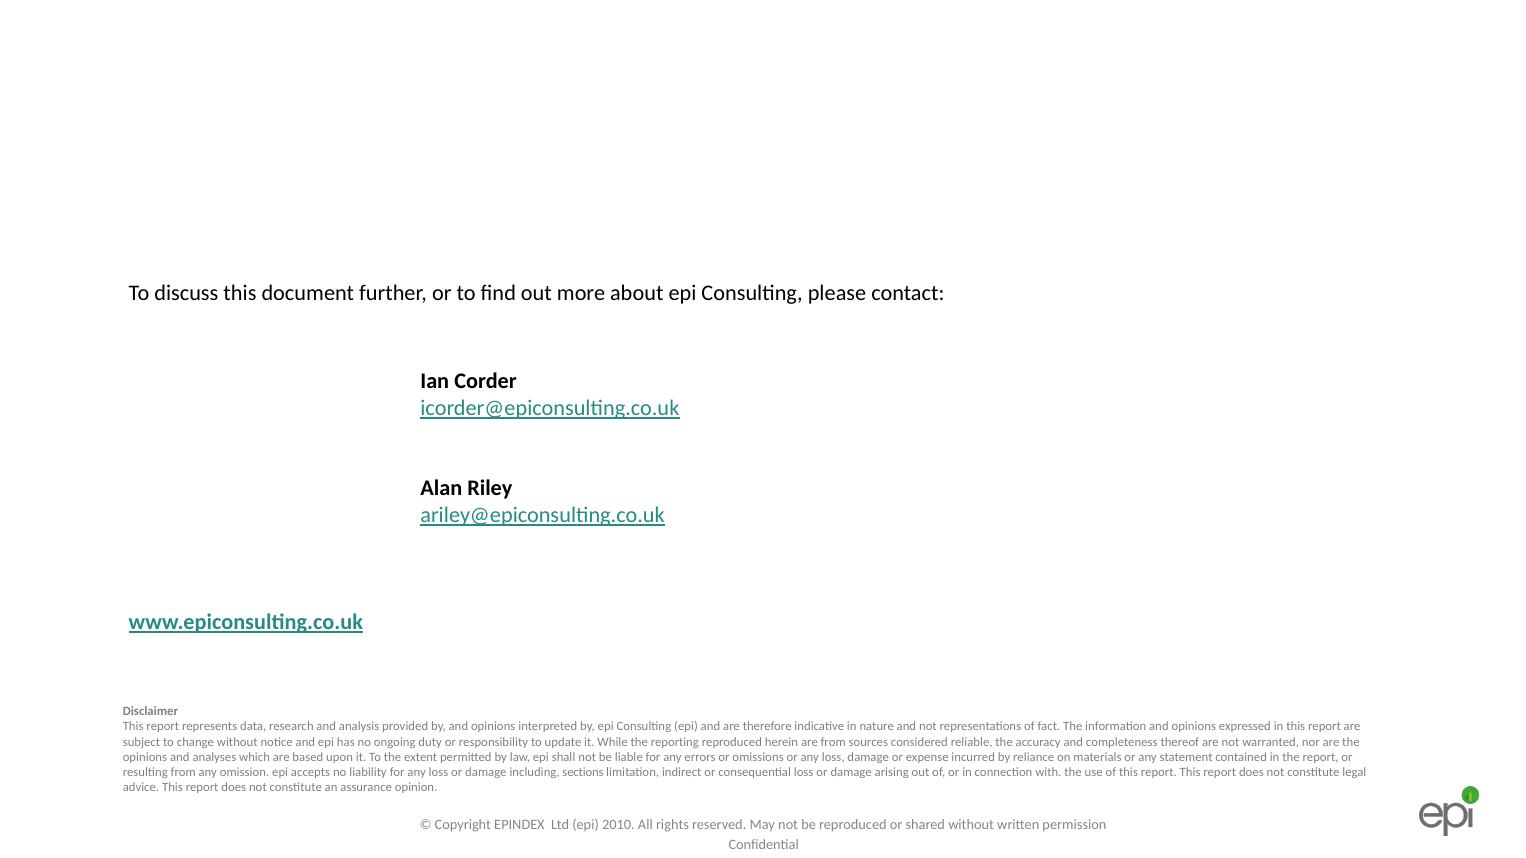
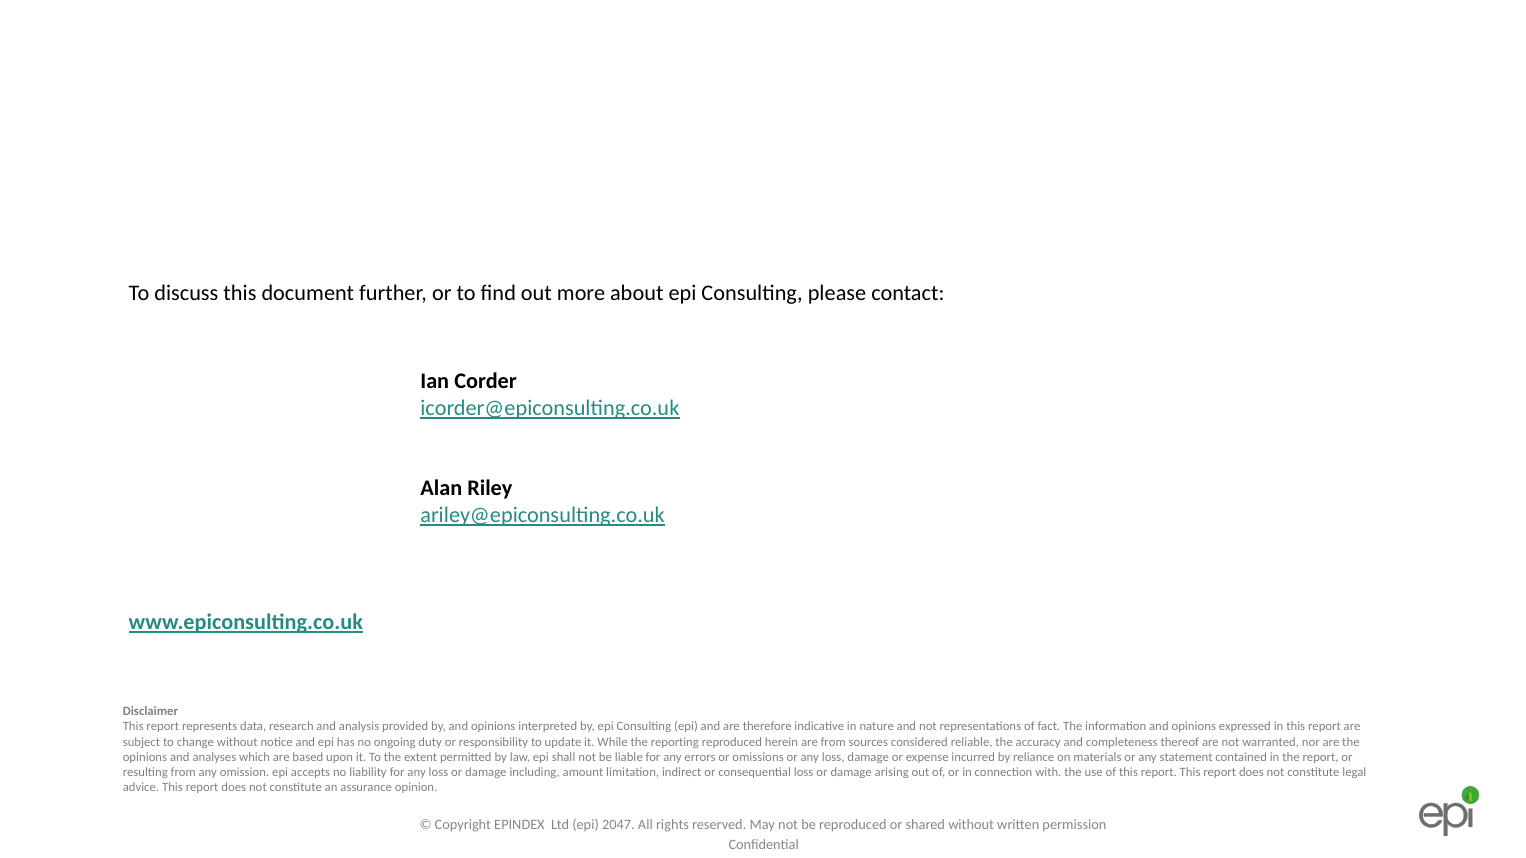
sections: sections -> amount
2010: 2010 -> 2047
